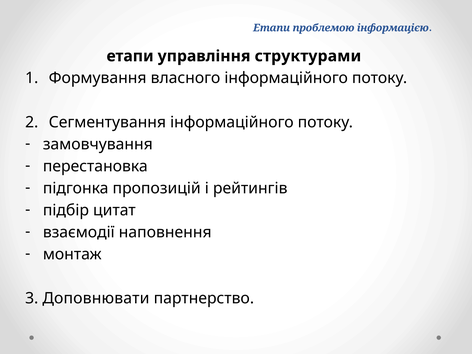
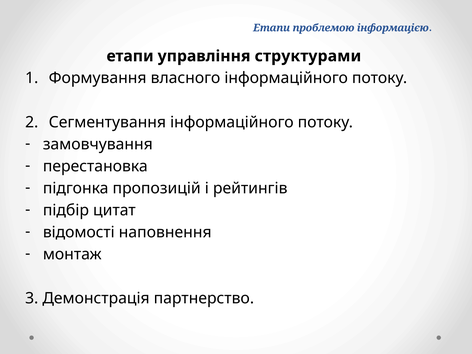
взаємодії: взаємодії -> відомості
Доповнювати: Доповнювати -> Демонстрація
